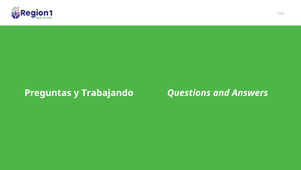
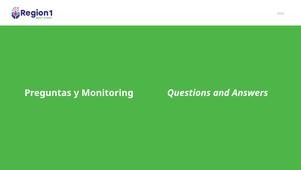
Trabajando: Trabajando -> Monitoring
